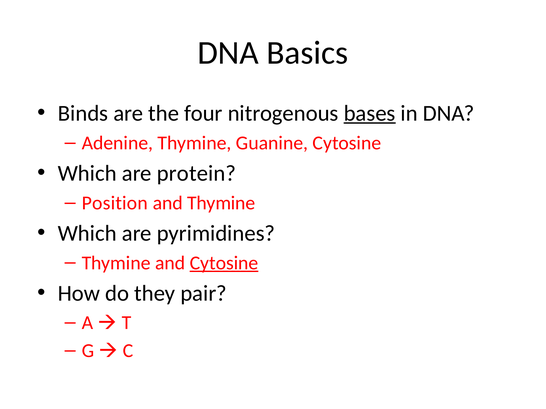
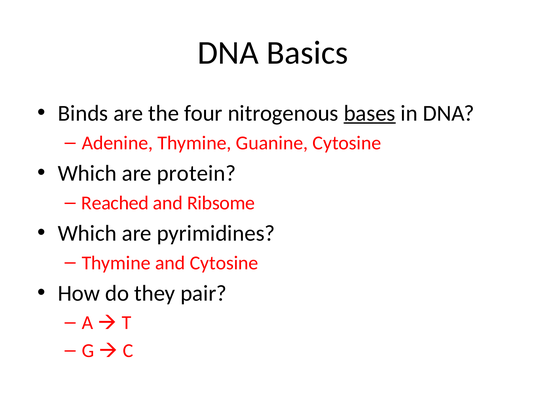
Position: Position -> Reached
and Thymine: Thymine -> Ribsome
Cytosine at (224, 263) underline: present -> none
